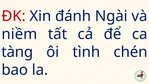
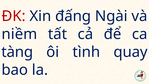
đánh: đánh -> đấng
chén: chén -> quay
